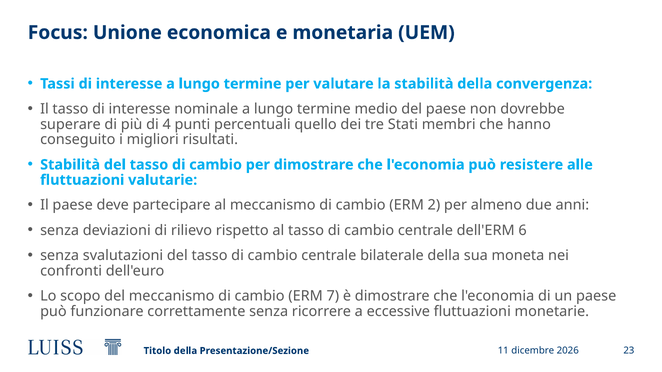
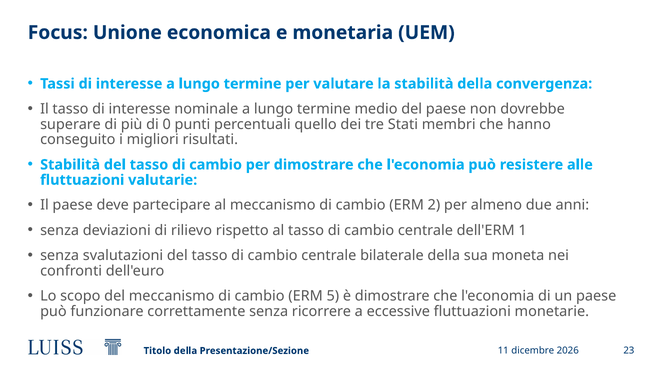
4: 4 -> 0
6: 6 -> 1
7: 7 -> 5
